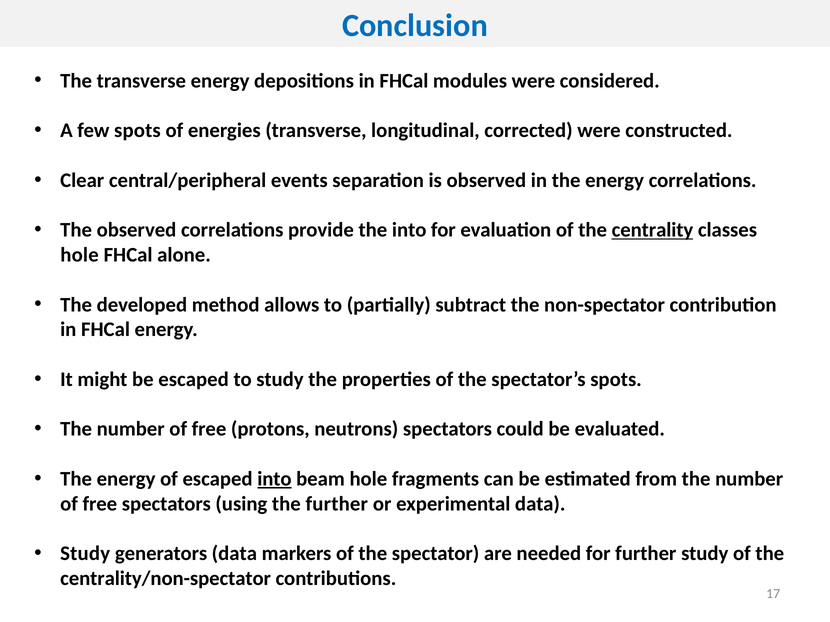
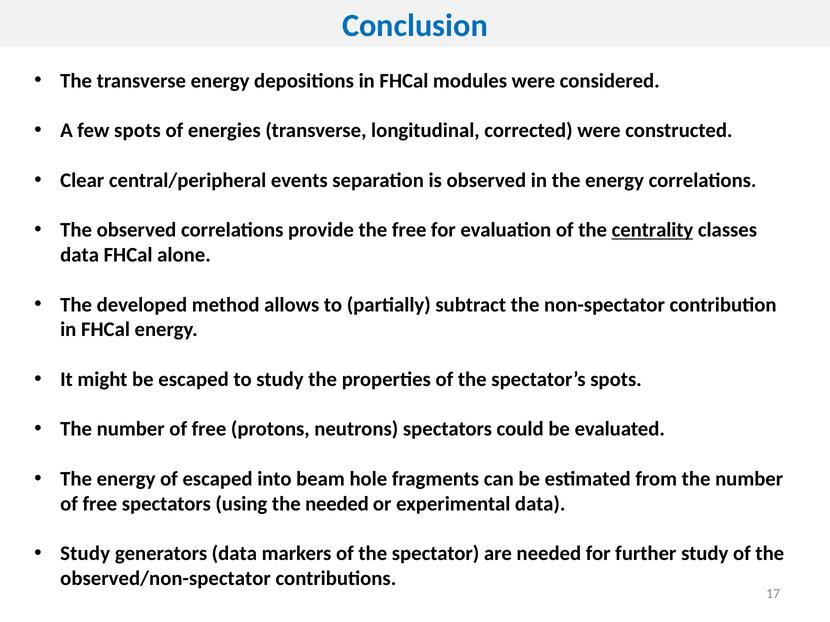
the into: into -> free
hole at (80, 255): hole -> data
into at (274, 479) underline: present -> none
the further: further -> needed
centrality/non-spectator: centrality/non-spectator -> observed/non-spectator
